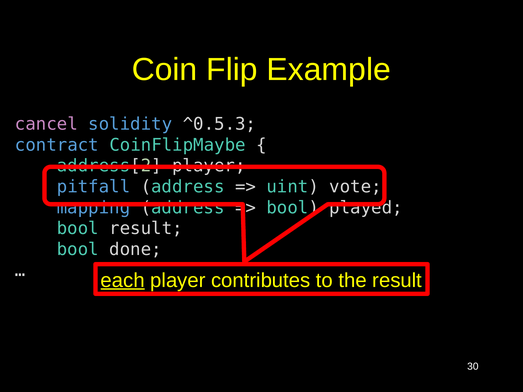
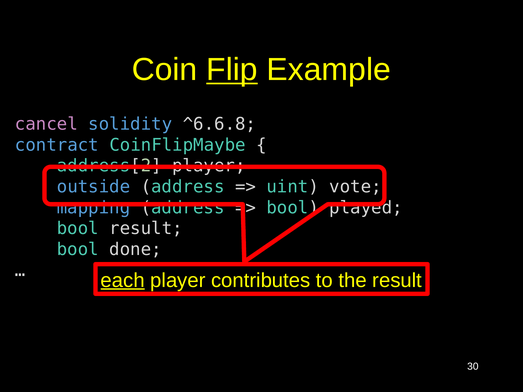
Flip underline: none -> present
^0.5.3: ^0.5.3 -> ^6.6.8
pitfall: pitfall -> outside
